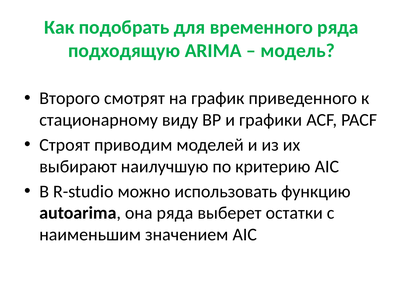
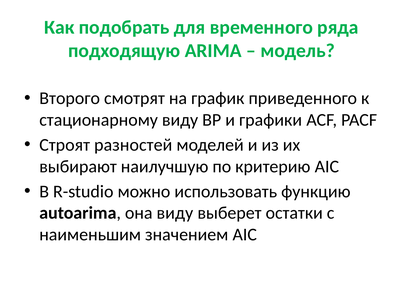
приводим: приводим -> разностей
она ряда: ряда -> виду
